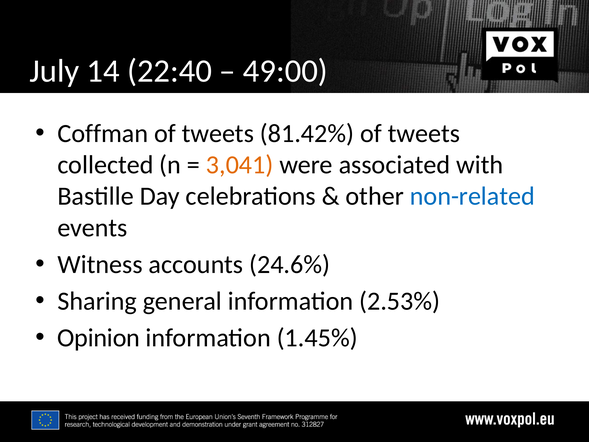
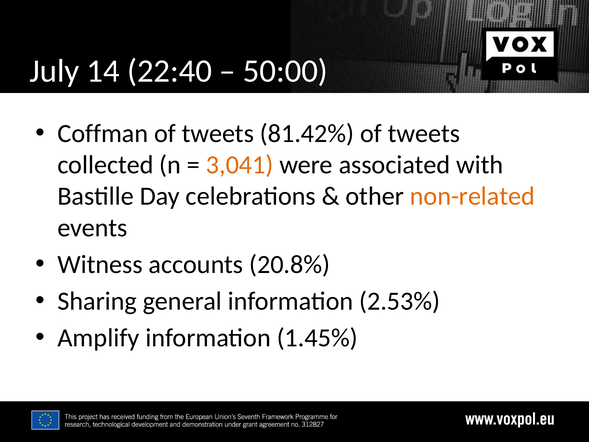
49:00: 49:00 -> 50:00
non-related colour: blue -> orange
24.6%: 24.6% -> 20.8%
Opinion: Opinion -> Amplify
